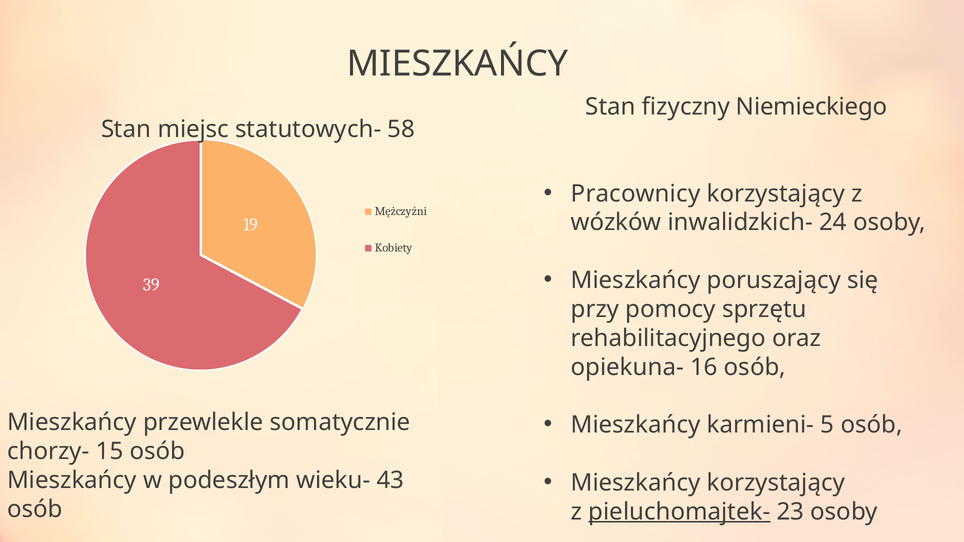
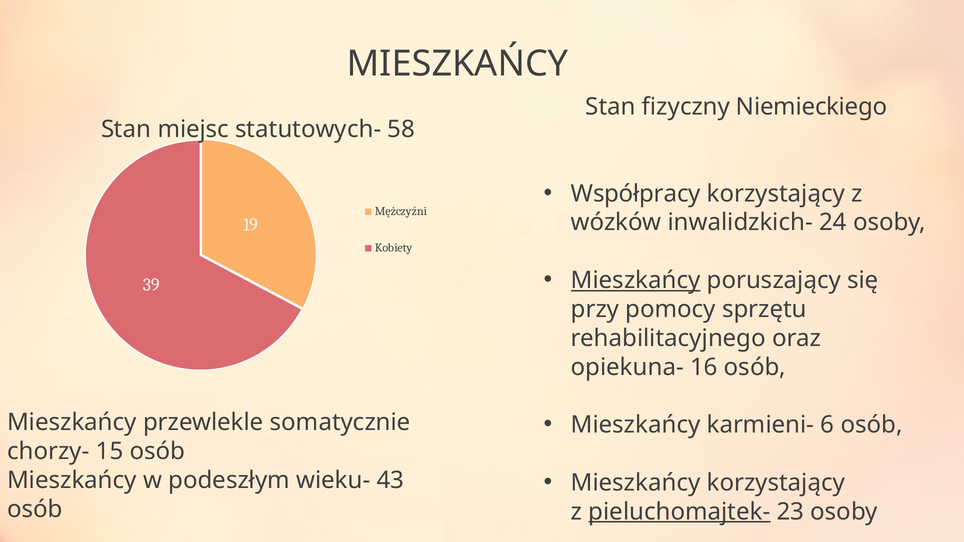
Pracownicy: Pracownicy -> Współpracy
Mieszkańcy at (636, 280) underline: none -> present
5: 5 -> 6
